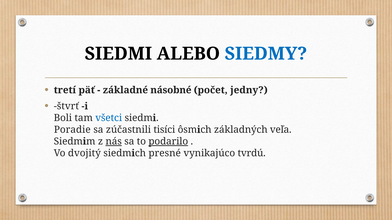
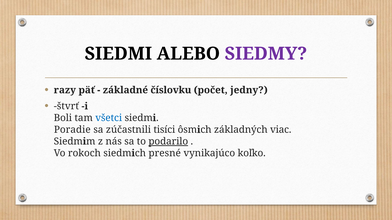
SIEDMY colour: blue -> purple
tretí: tretí -> razy
násobné: násobné -> číslovku
veľa: veľa -> viac
nás underline: present -> none
dvojitý: dvojitý -> rokoch
tvrdú: tvrdú -> koľko
